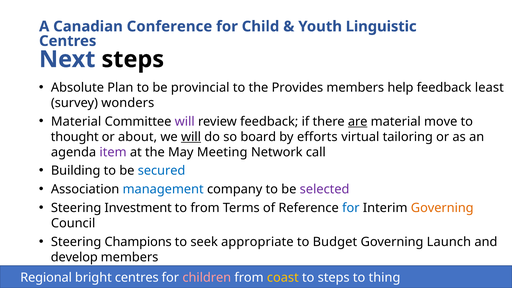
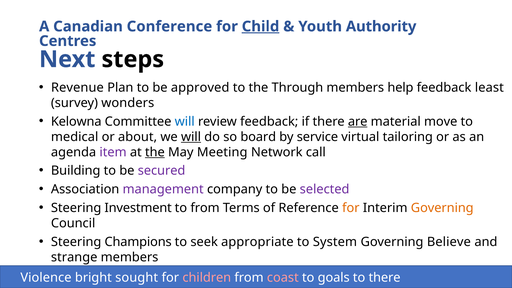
Child underline: none -> present
Linguistic: Linguistic -> Authority
Absolute: Absolute -> Revenue
provincial: provincial -> approved
Provides: Provides -> Through
Material at (76, 121): Material -> Kelowna
will at (185, 121) colour: purple -> blue
thought: thought -> medical
efforts: efforts -> service
the at (155, 152) underline: none -> present
secured colour: blue -> purple
management colour: blue -> purple
for at (351, 208) colour: blue -> orange
Budget: Budget -> System
Launch: Launch -> Believe
develop: develop -> strange
Regional: Regional -> Violence
bright centres: centres -> sought
coast colour: yellow -> pink
to steps: steps -> goals
to thing: thing -> there
